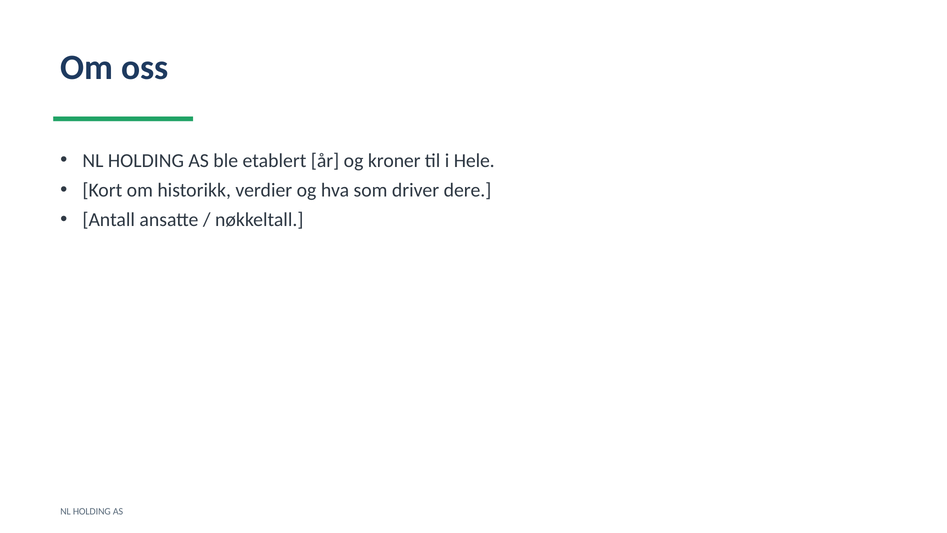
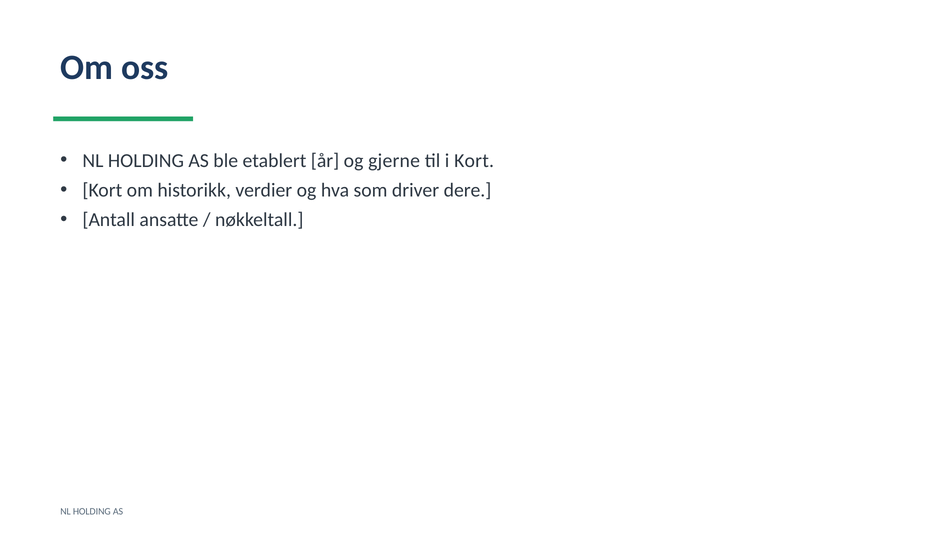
kroner: kroner -> gjerne
i Hele: Hele -> Kort
